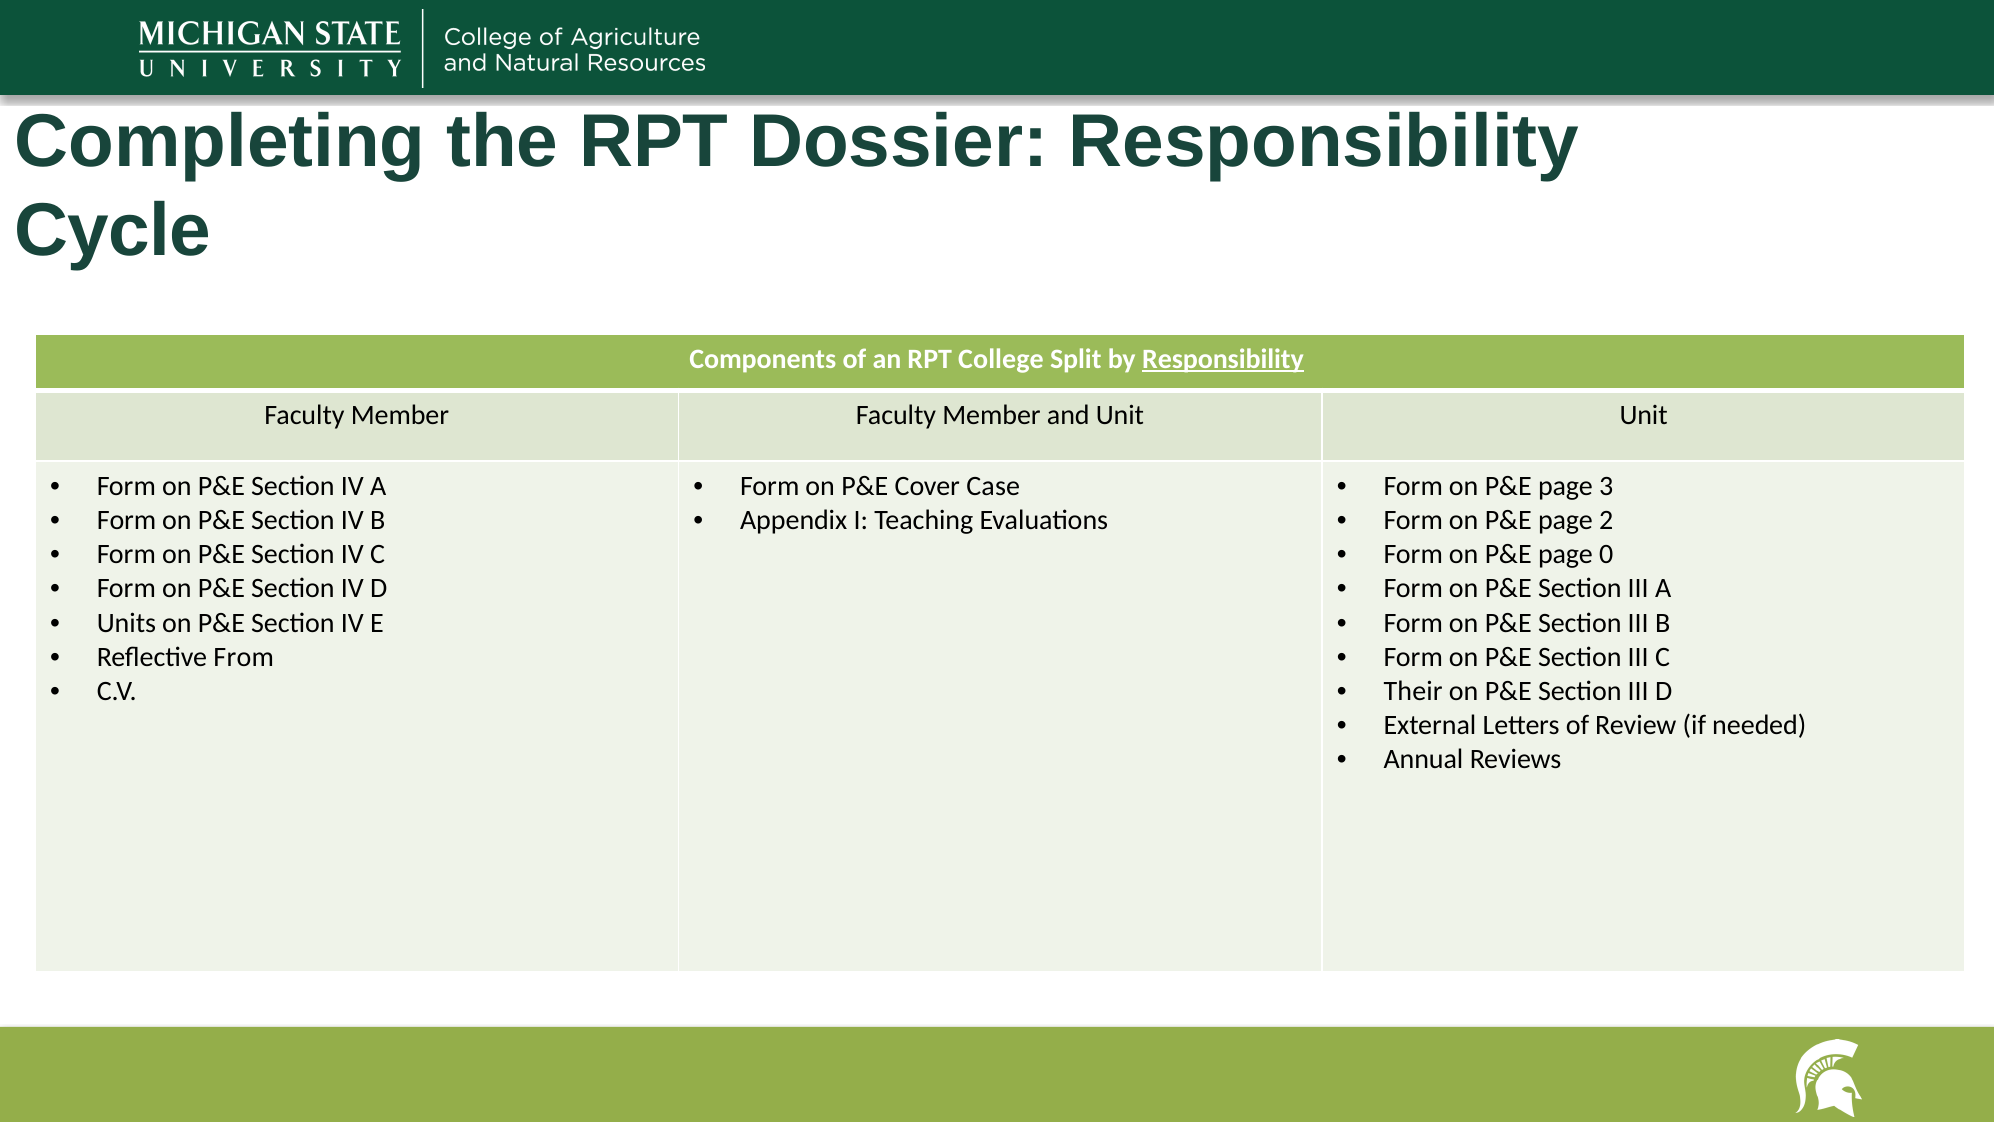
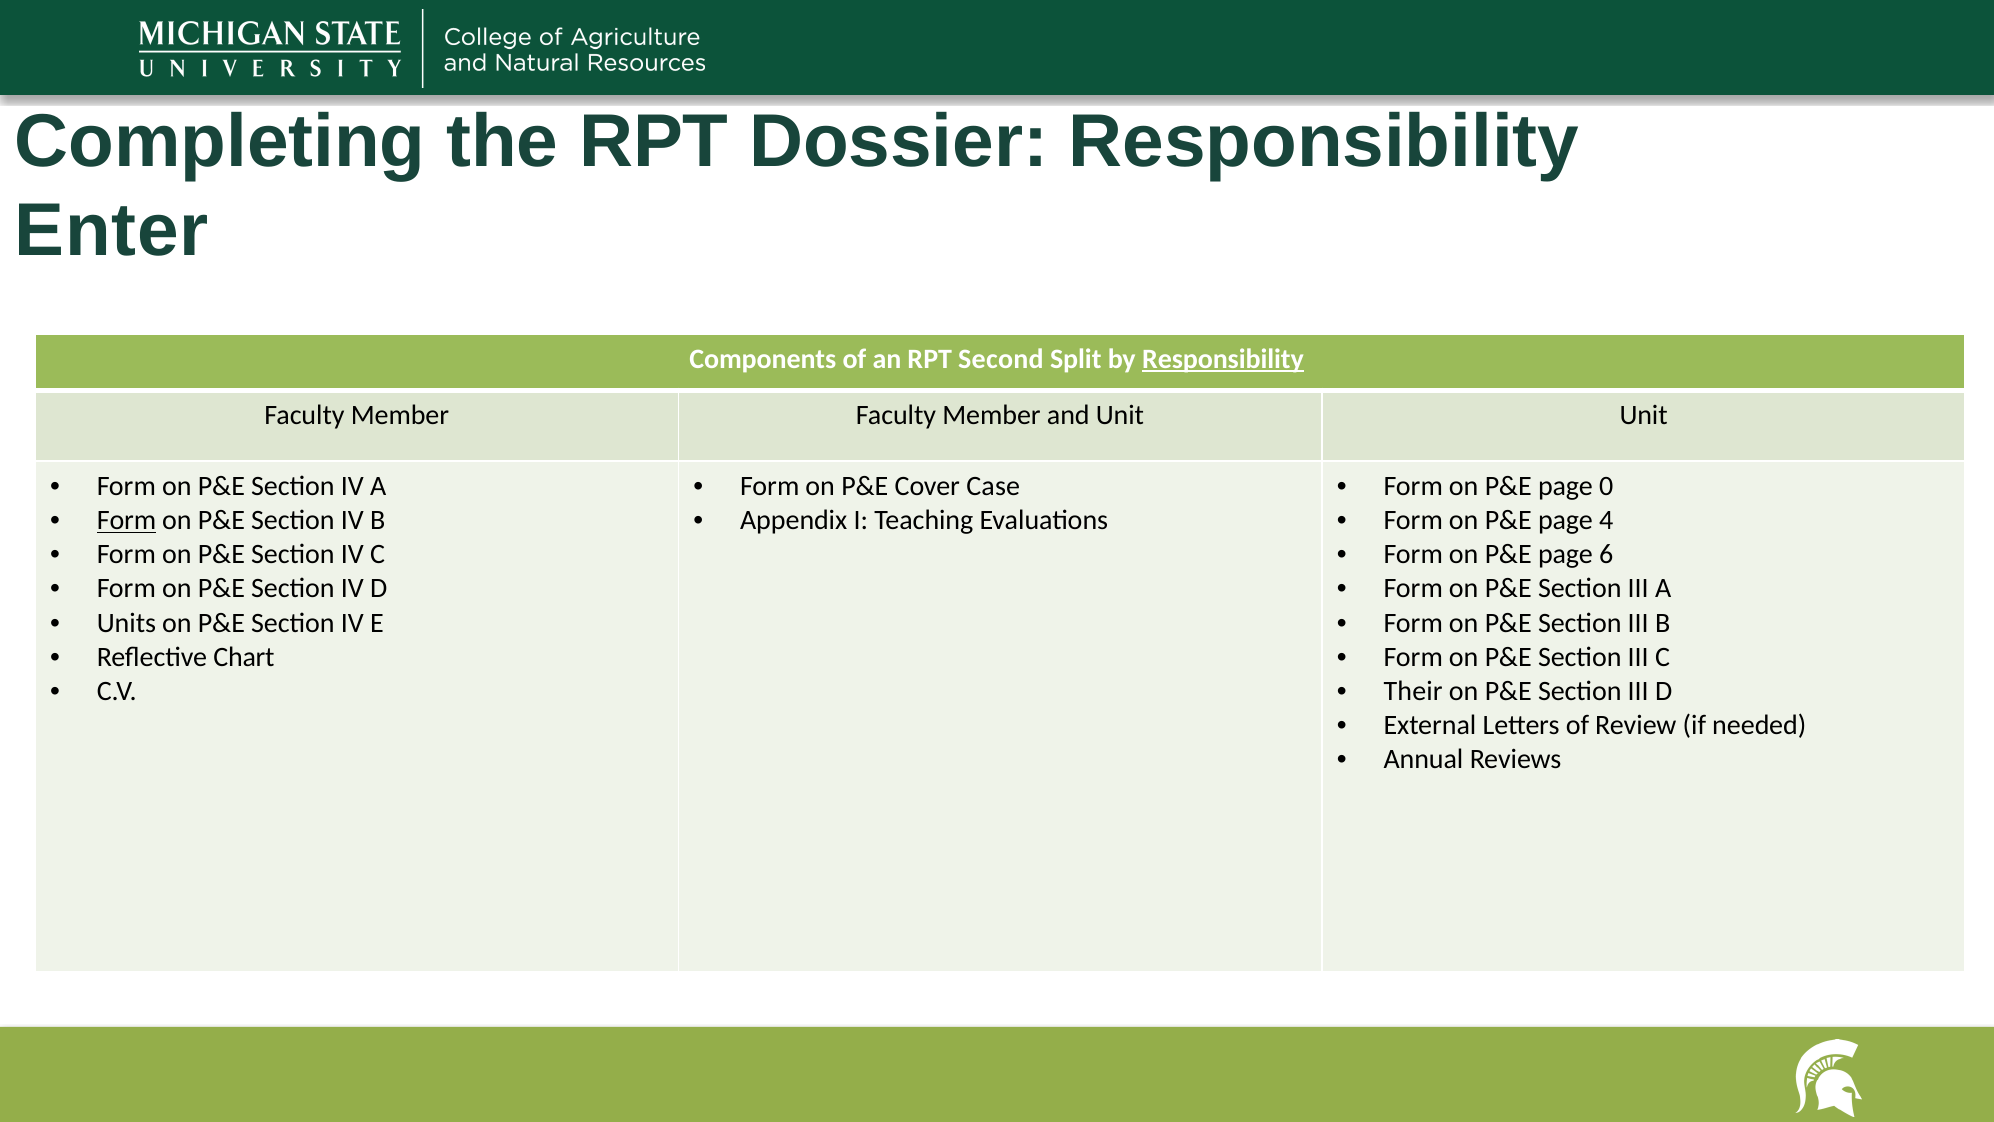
Cycle: Cycle -> Enter
College: College -> Second
3: 3 -> 0
Form at (126, 520) underline: none -> present
2: 2 -> 4
0: 0 -> 6
From: From -> Chart
